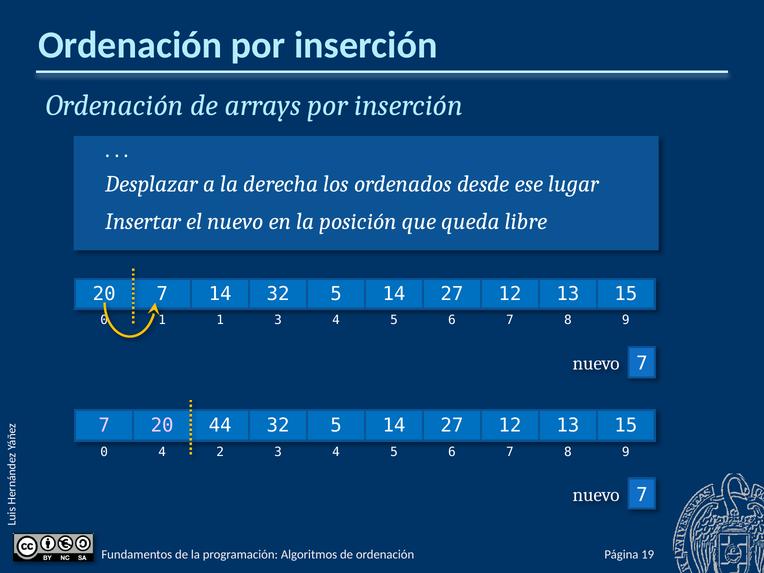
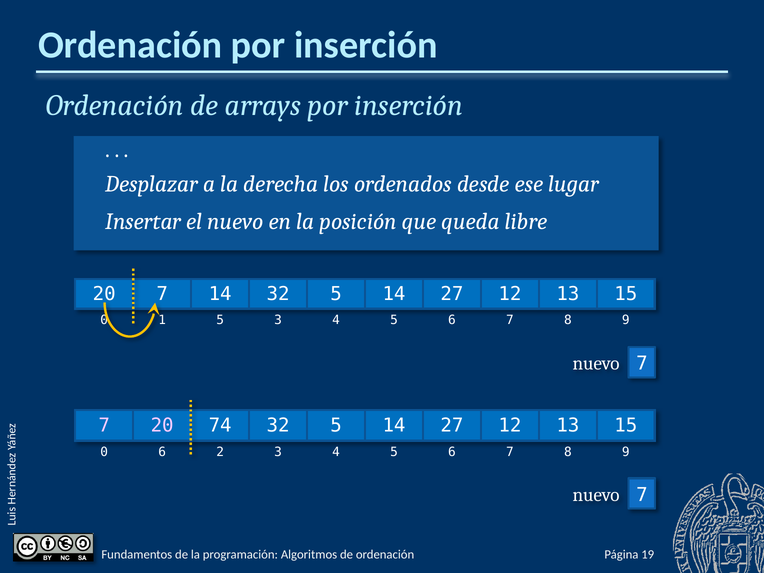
1 at (220, 320): 1 -> 5
44: 44 -> 74
0 4: 4 -> 6
